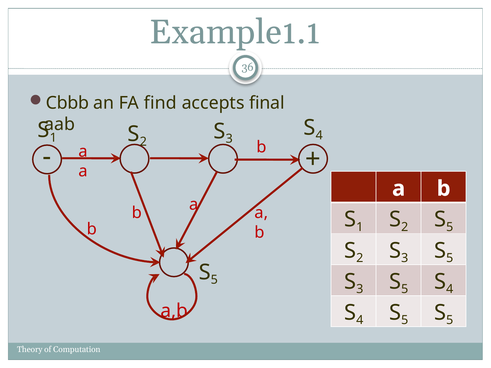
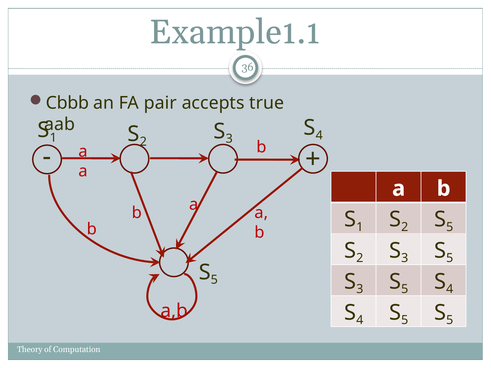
find: find -> pair
final: final -> true
